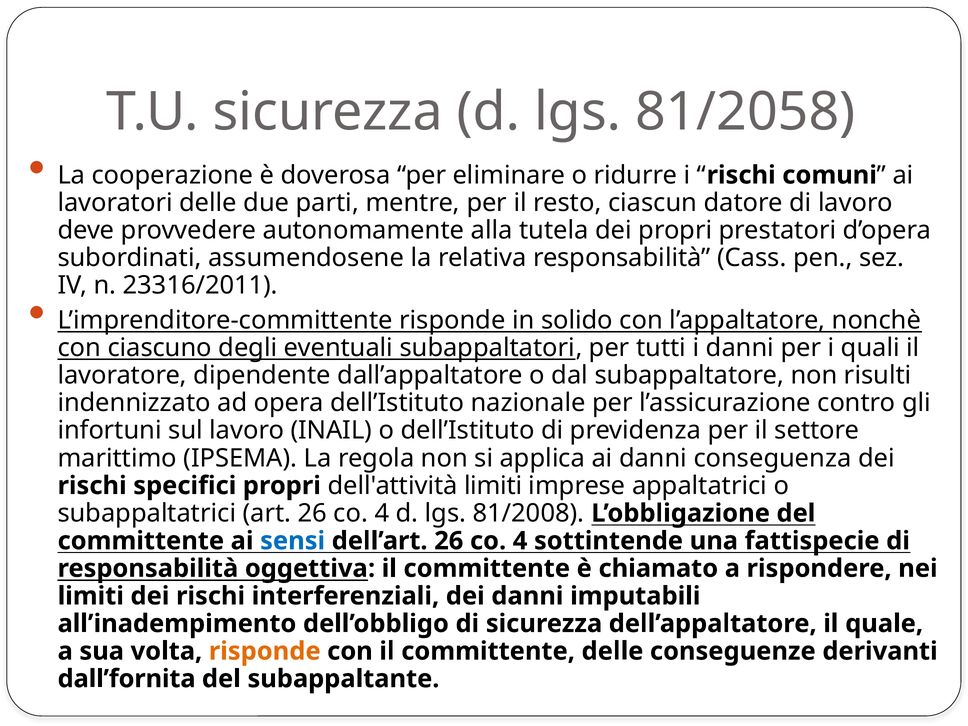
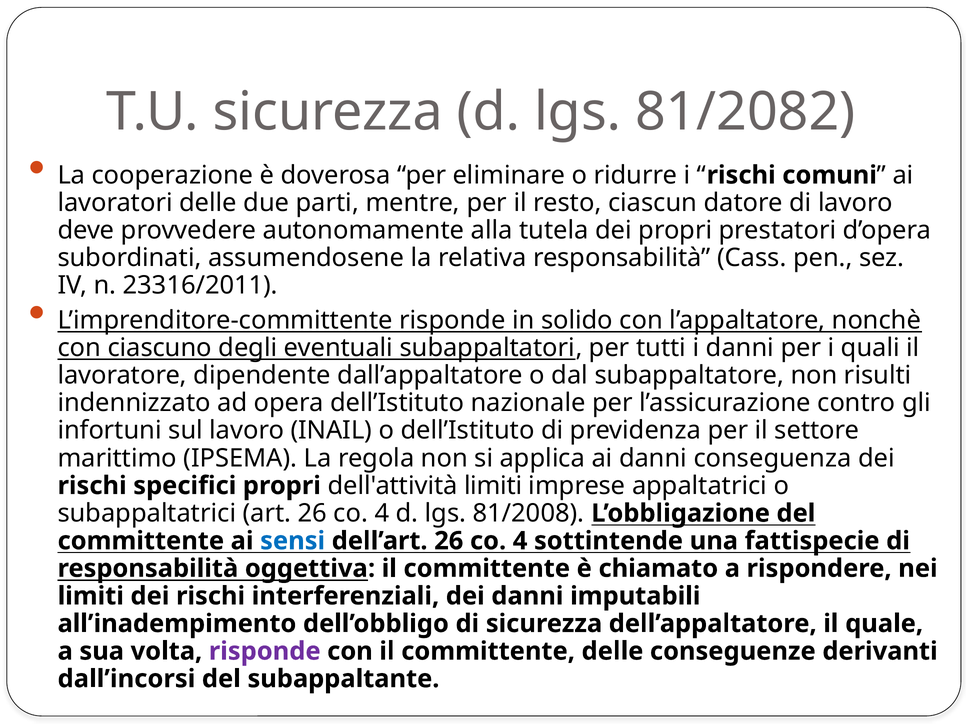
81/2058: 81/2058 -> 81/2082
risponde at (265, 651) colour: orange -> purple
dall’fornita: dall’fornita -> dall’incorsi
